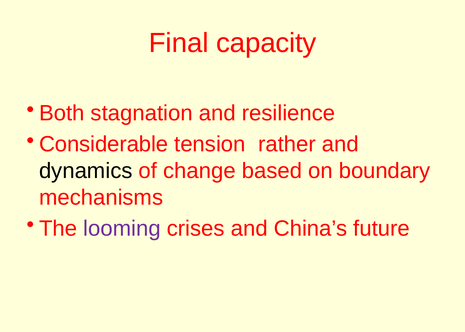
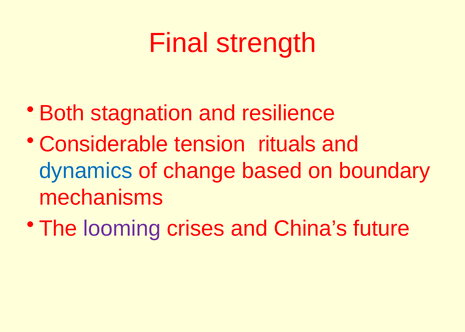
capacity: capacity -> strength
rather: rather -> rituals
dynamics colour: black -> blue
